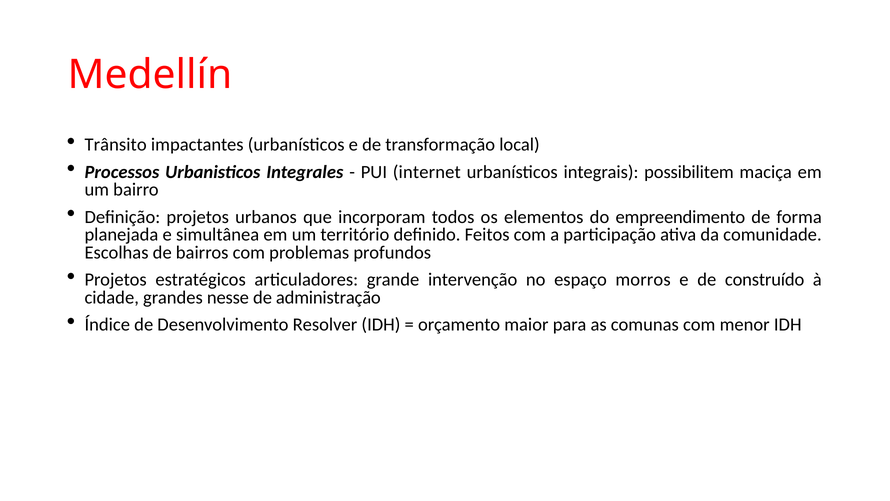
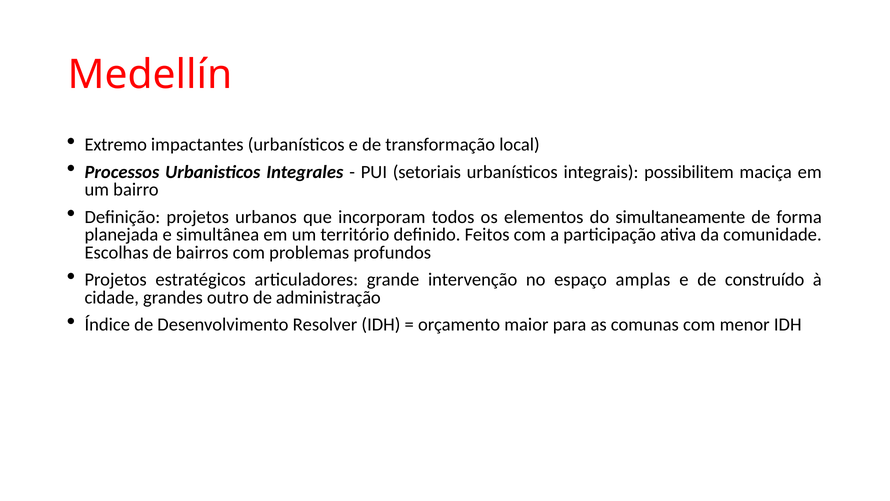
Trânsito: Trânsito -> Extremo
internet: internet -> setoriais
empreendimento: empreendimento -> simultaneamente
morros: morros -> amplas
nesse: nesse -> outro
